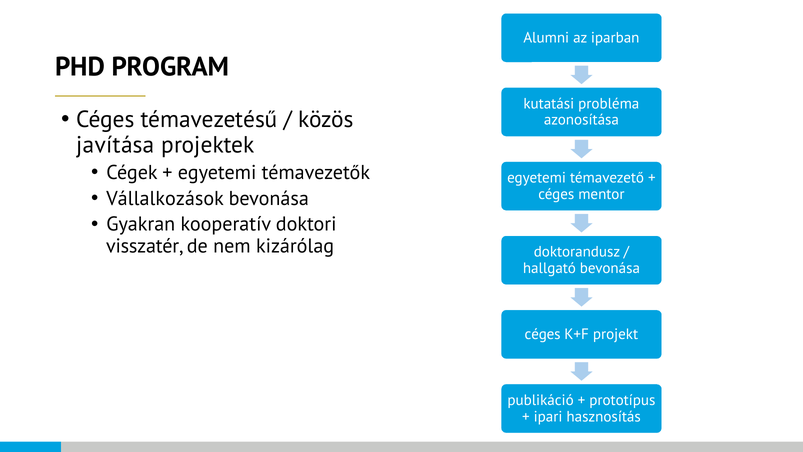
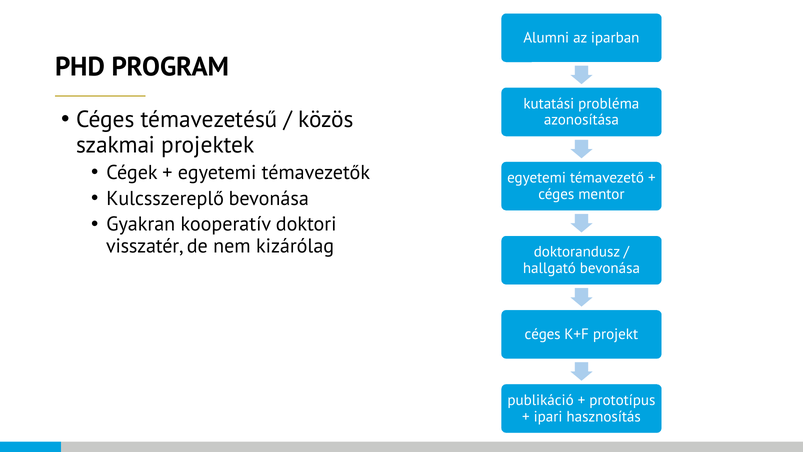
javítása: javítása -> szakmai
Vállalkozások: Vállalkozások -> Kulcsszereplő
